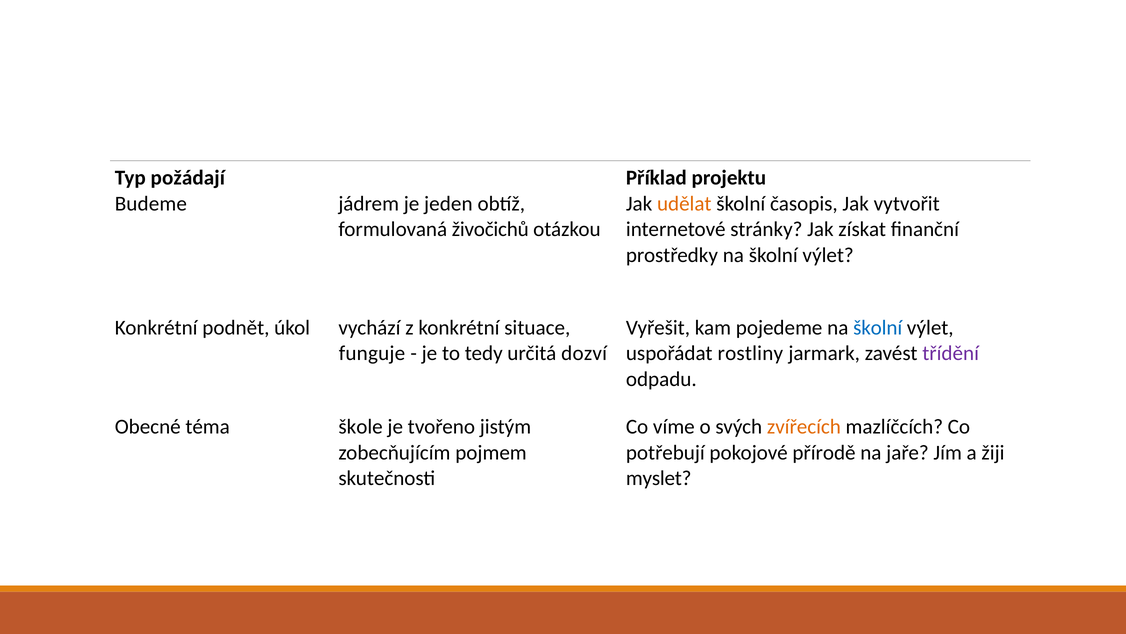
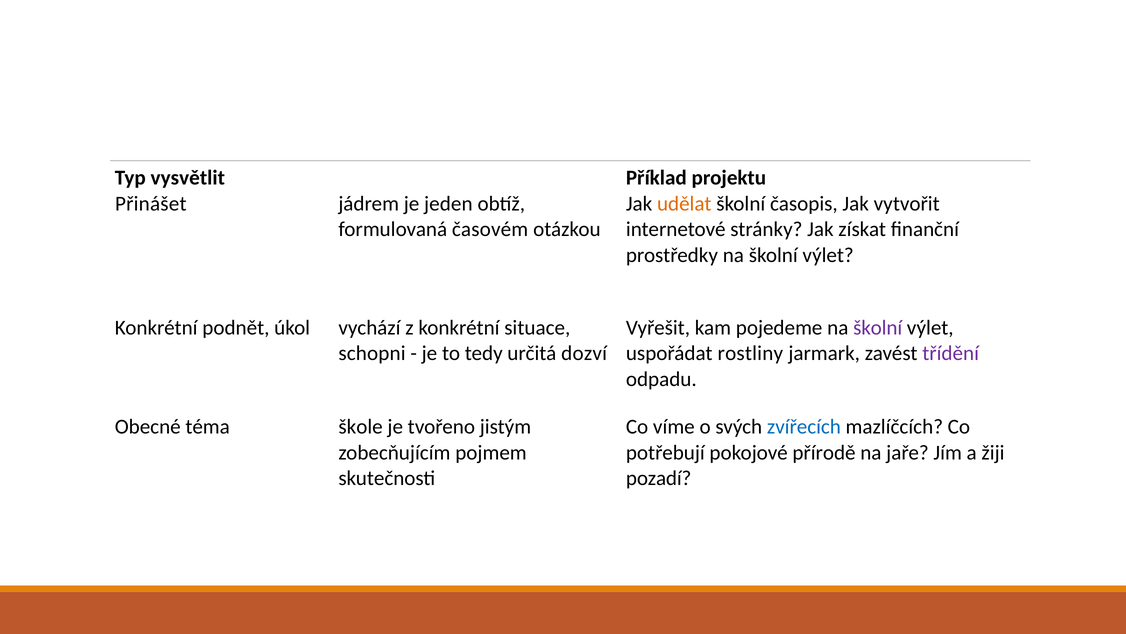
požádají: požádají -> vysvětlit
Budeme: Budeme -> Přinášet
živočichů: živočichů -> časovém
školní at (878, 327) colour: blue -> purple
funguje: funguje -> schopni
zvířecích colour: orange -> blue
myslet: myslet -> pozadí
